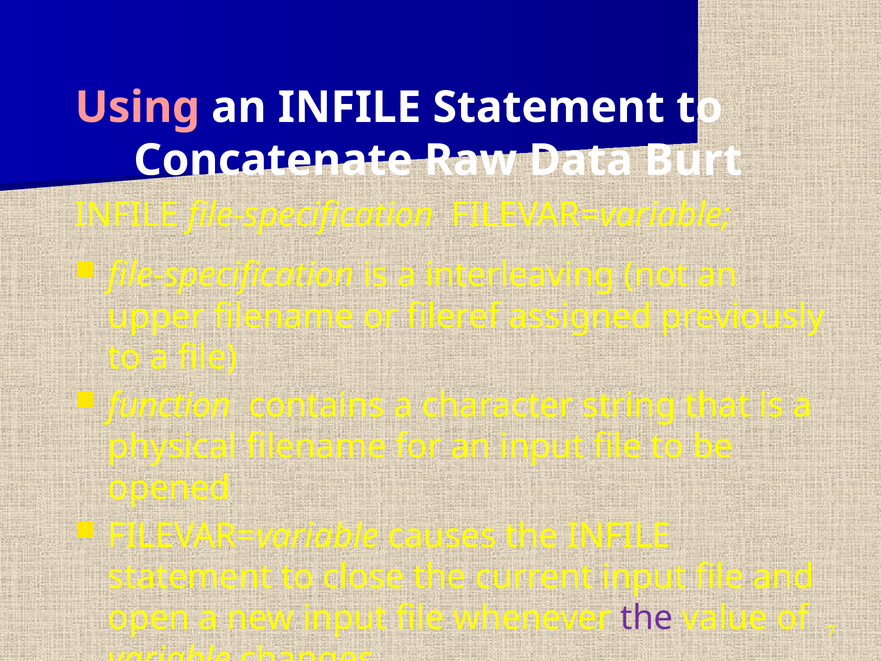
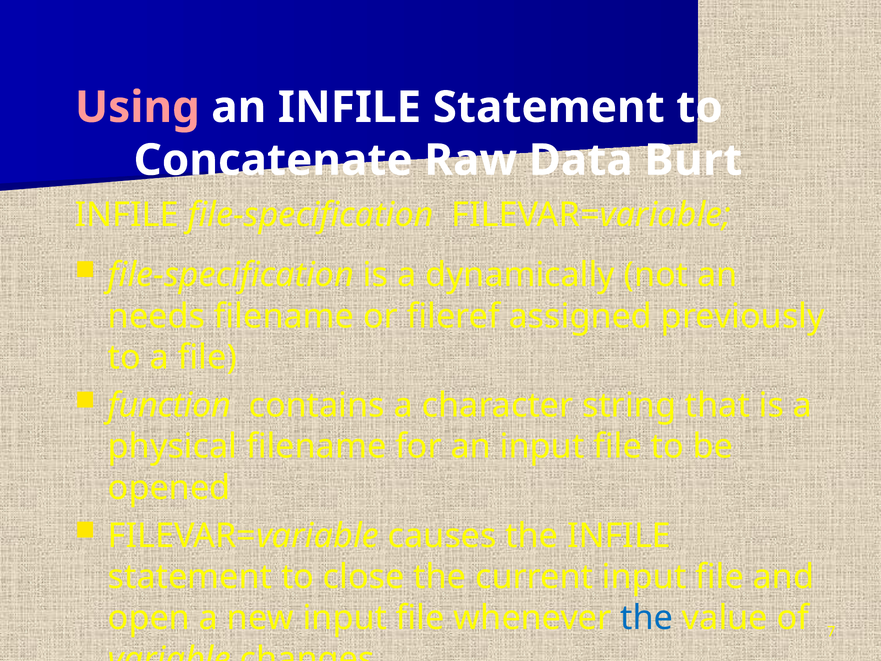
interleaving: interleaving -> dynamically
upper: upper -> needs
the at (647, 618) colour: purple -> blue
